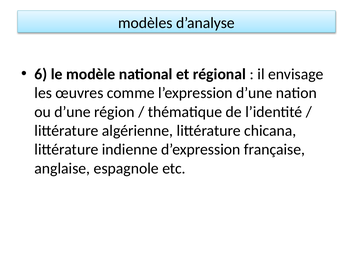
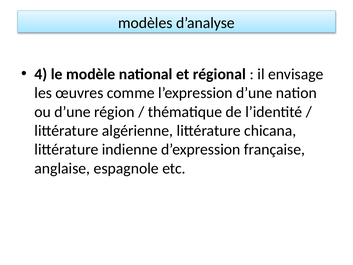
6: 6 -> 4
